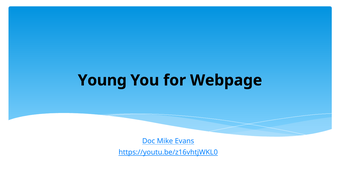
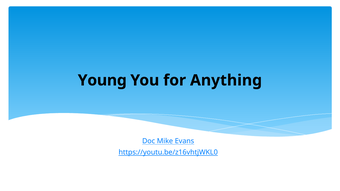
Webpage: Webpage -> Anything
